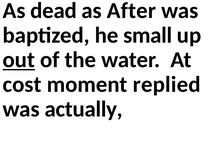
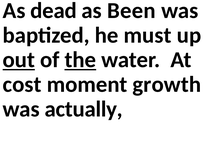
After: After -> Been
small: small -> must
the underline: none -> present
replied: replied -> growth
